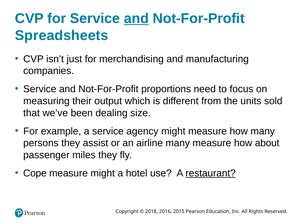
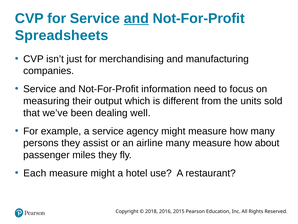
proportions: proportions -> information
size: size -> well
Cope: Cope -> Each
restaurant underline: present -> none
